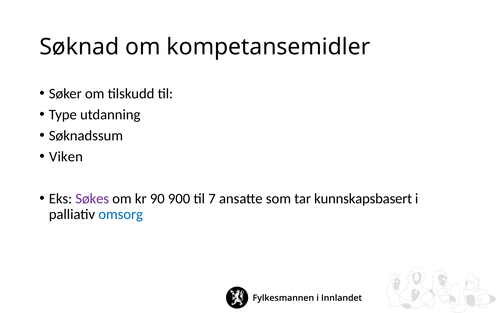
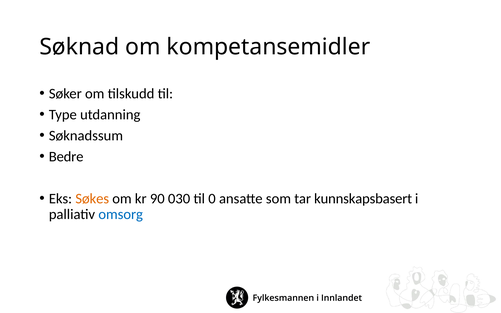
Viken: Viken -> Bedre
Søkes colour: purple -> orange
900: 900 -> 030
7: 7 -> 0
